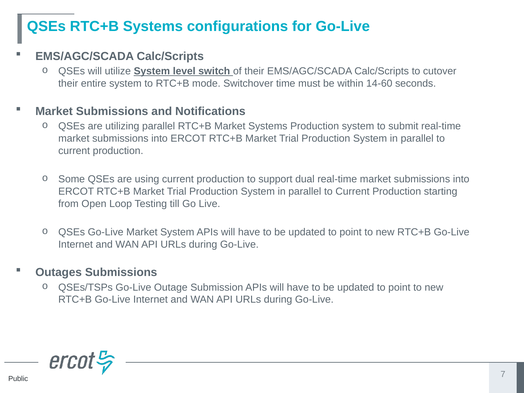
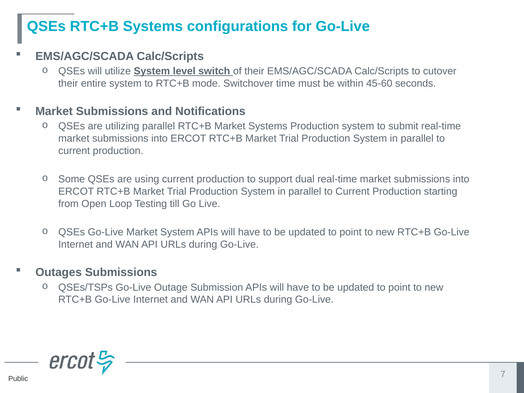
14-60: 14-60 -> 45-60
